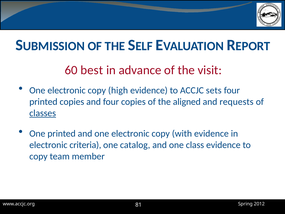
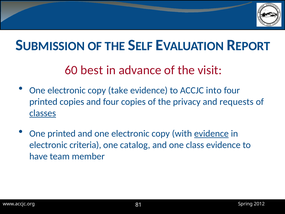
high: high -> take
sets: sets -> into
aligned: aligned -> privacy
evidence at (211, 133) underline: none -> present
copy at (38, 156): copy -> have
